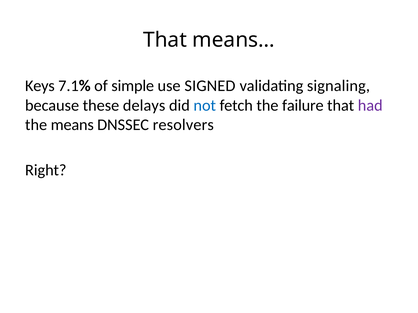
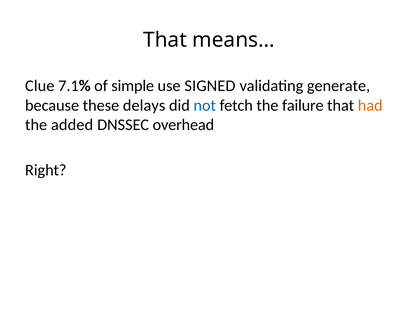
Keys: Keys -> Clue
signaling: signaling -> generate
had colour: purple -> orange
means: means -> added
resolvers: resolvers -> overhead
